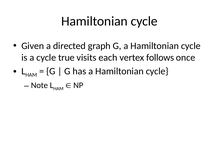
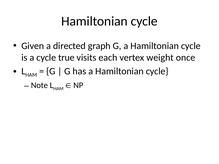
follows: follows -> weight
